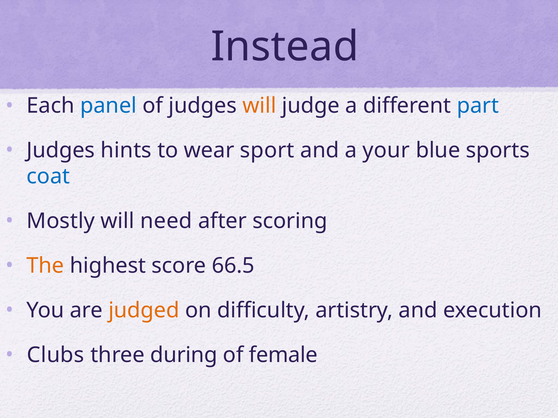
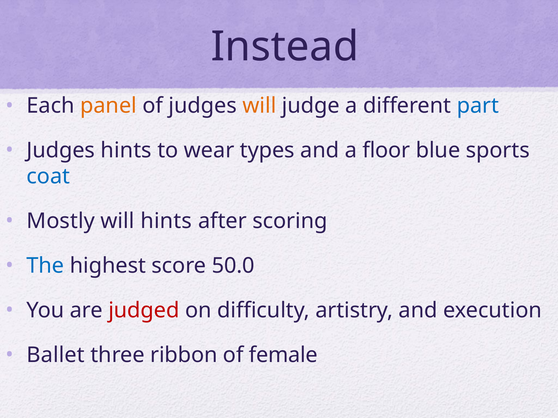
panel colour: blue -> orange
sport: sport -> types
your: your -> floor
will need: need -> hints
The colour: orange -> blue
66.5: 66.5 -> 50.0
judged colour: orange -> red
Clubs: Clubs -> Ballet
during: during -> ribbon
